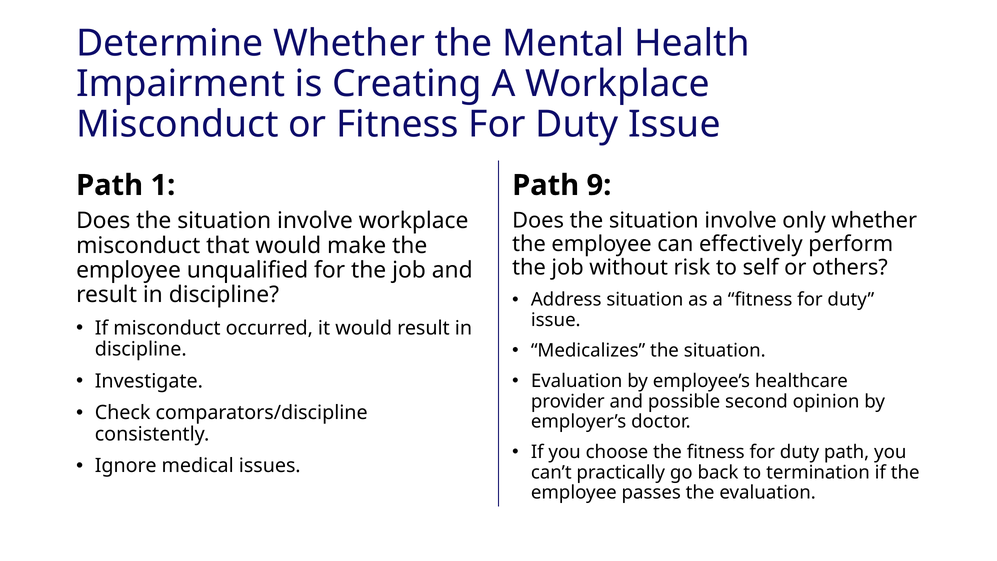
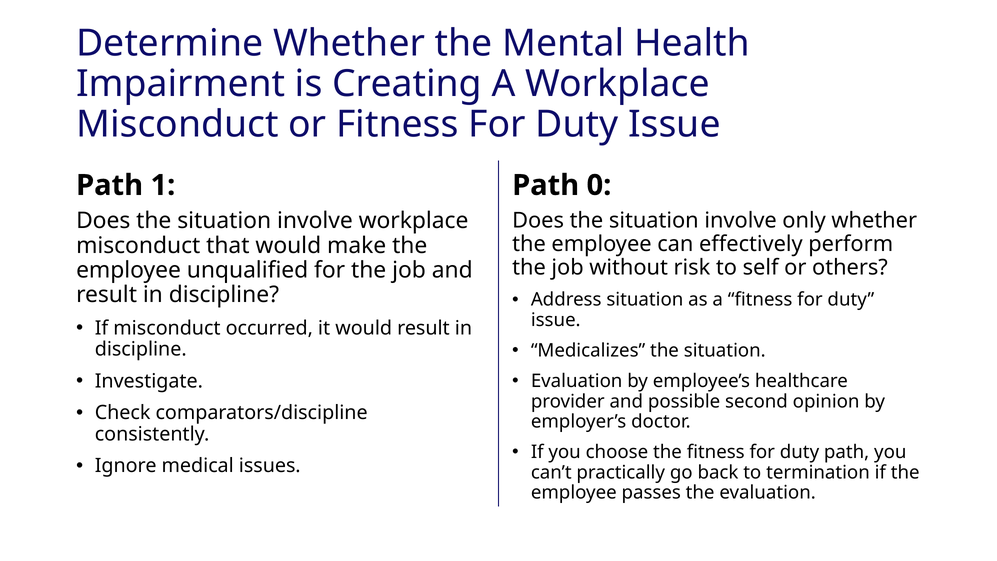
9: 9 -> 0
